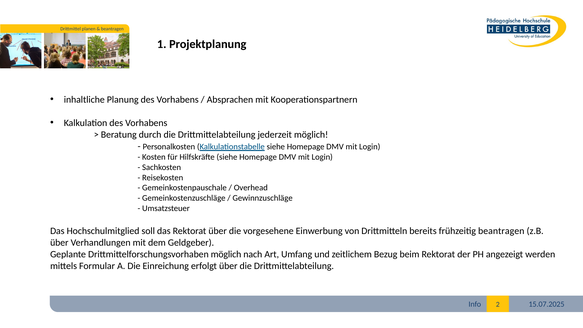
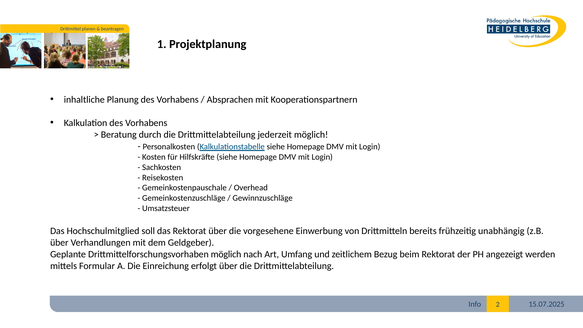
frühzeitig beantragen: beantragen -> unabhängig
